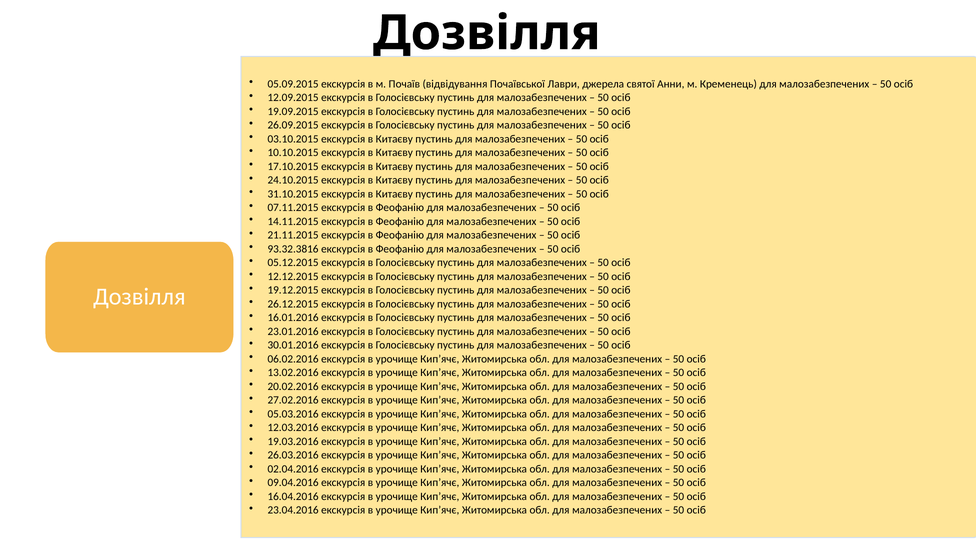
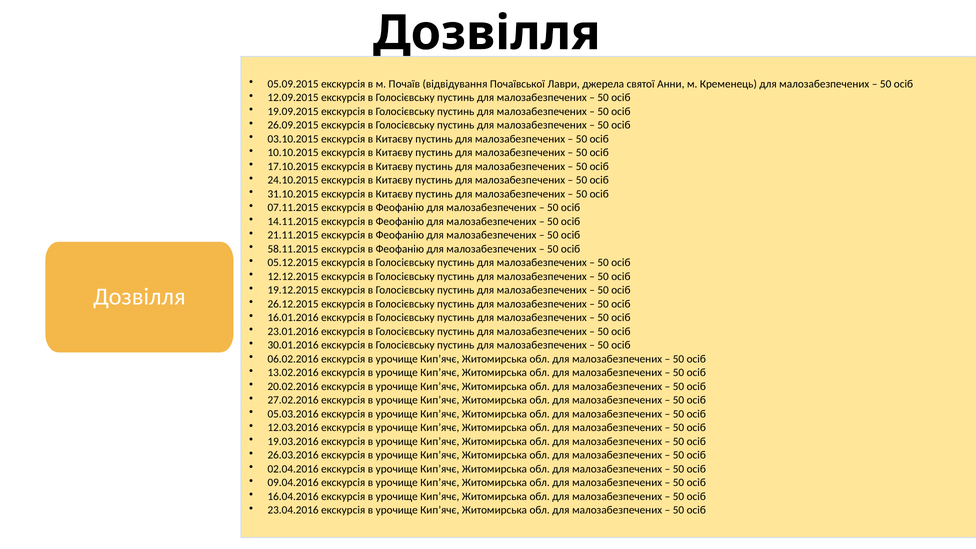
93.32.3816: 93.32.3816 -> 58.11.2015
